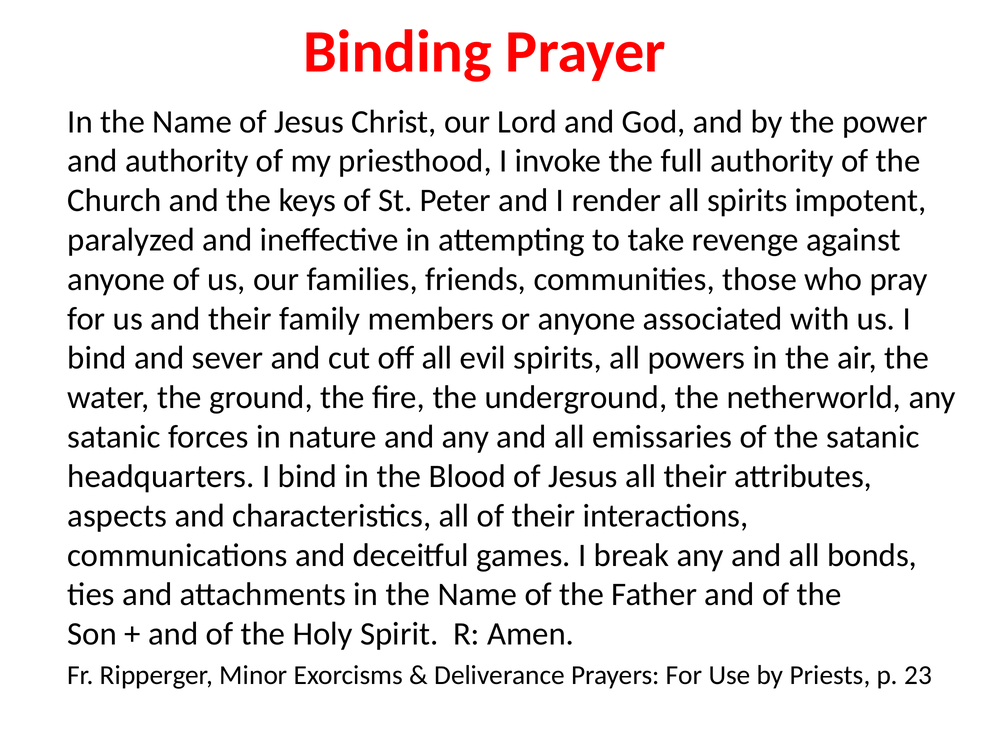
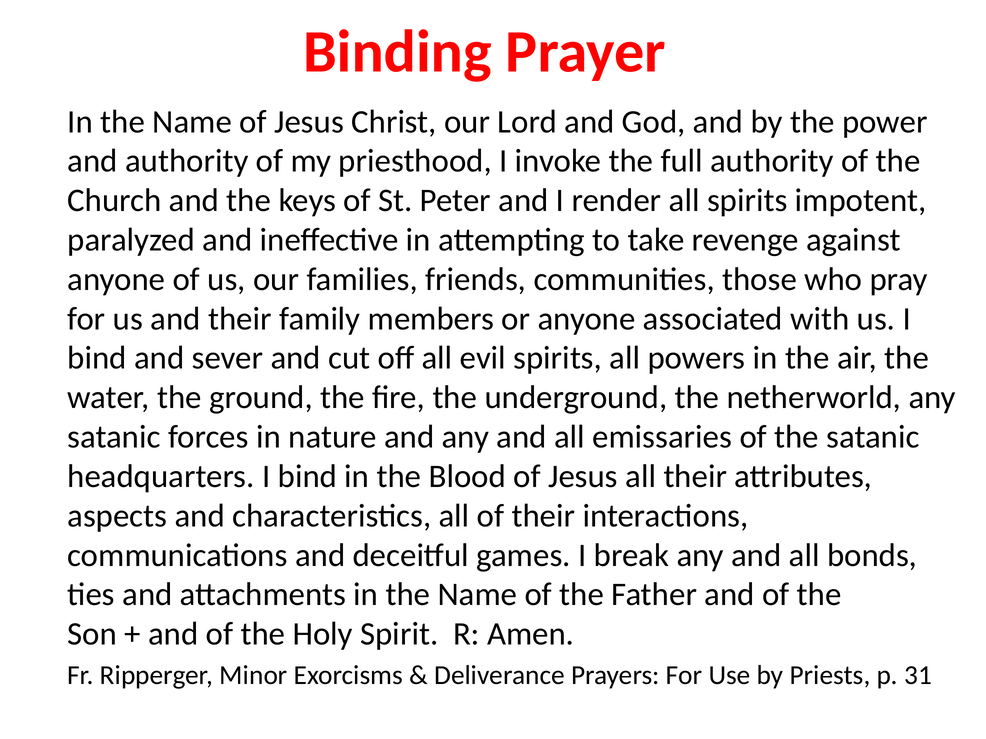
23: 23 -> 31
